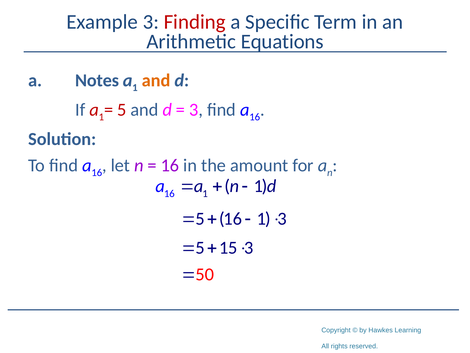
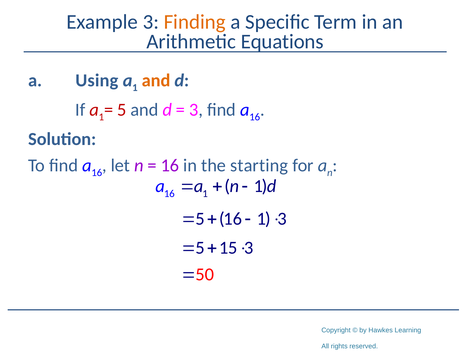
Finding colour: red -> orange
Notes: Notes -> Using
amount: amount -> starting
